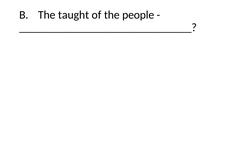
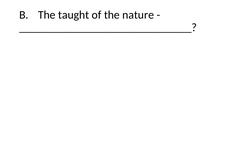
people: people -> nature
